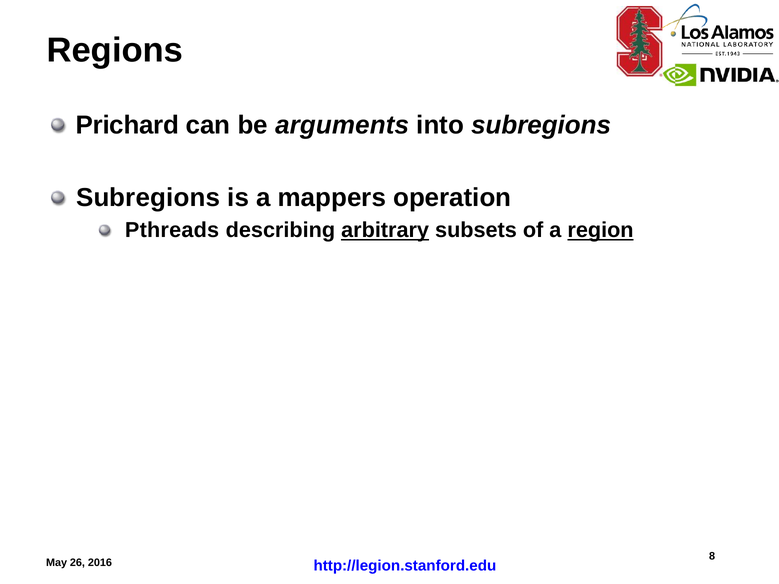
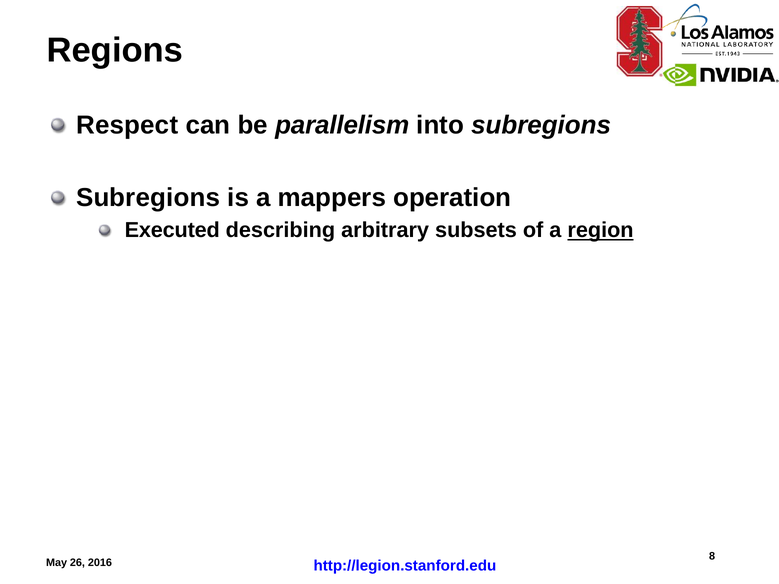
Prichard: Prichard -> Respect
arguments: arguments -> parallelism
Pthreads: Pthreads -> Executed
arbitrary underline: present -> none
